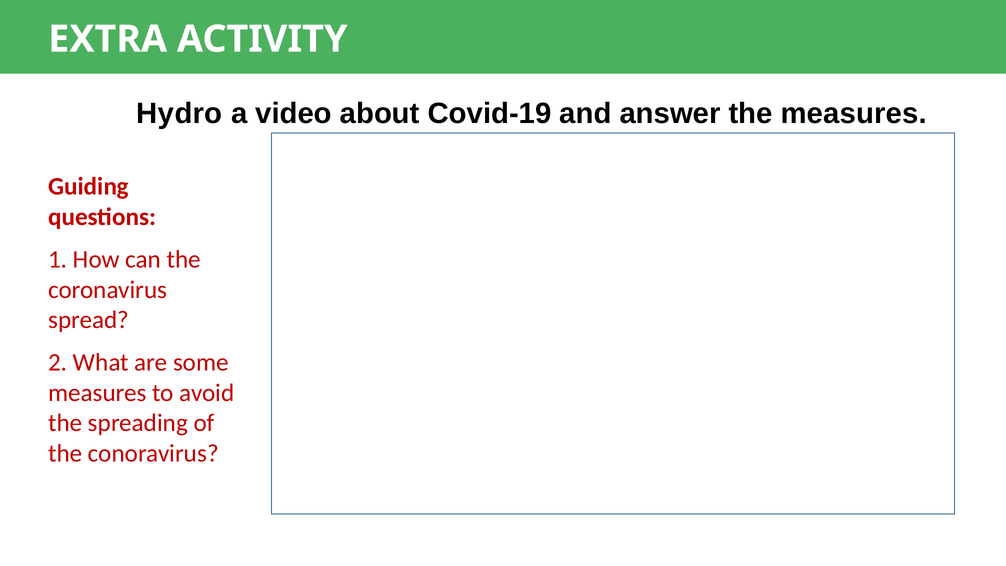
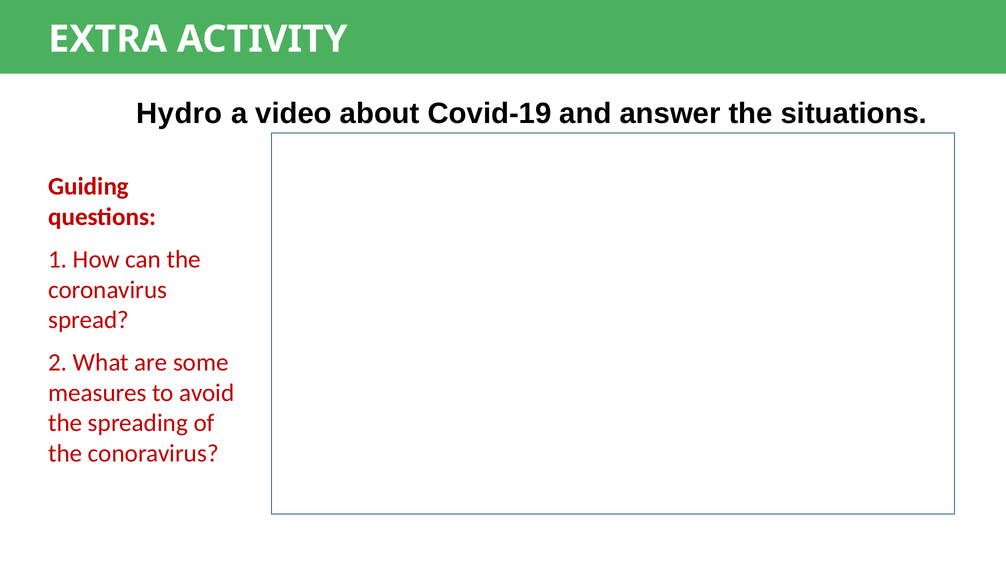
the measures: measures -> situations
